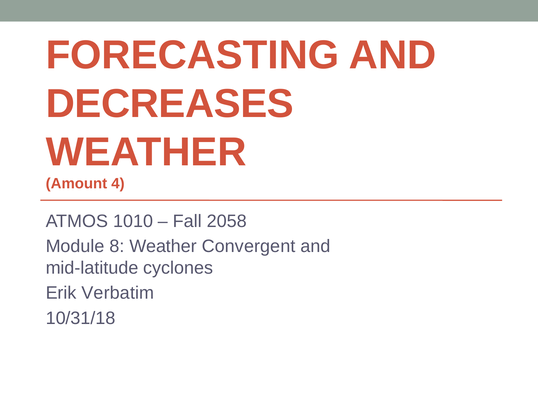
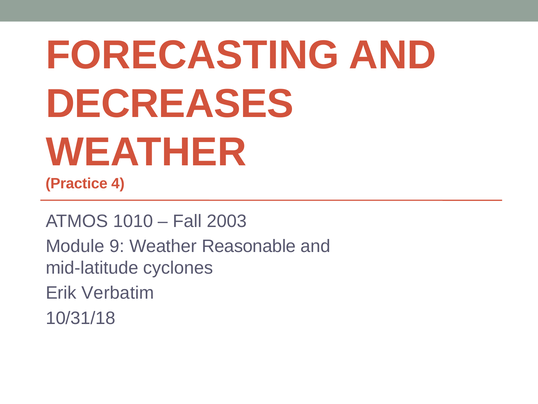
Amount: Amount -> Practice
2058: 2058 -> 2003
8: 8 -> 9
Convergent: Convergent -> Reasonable
